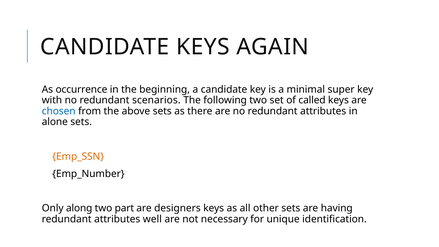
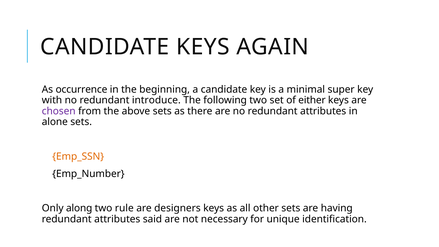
scenarios: scenarios -> introduce
called: called -> either
chosen colour: blue -> purple
part: part -> rule
well: well -> said
